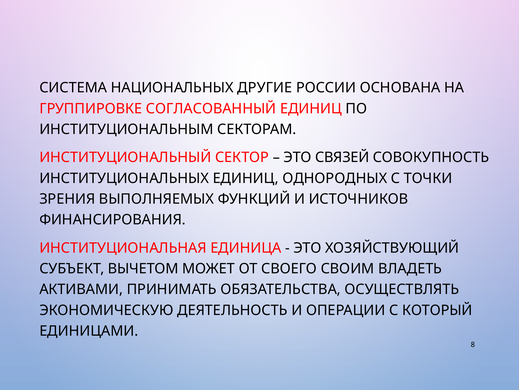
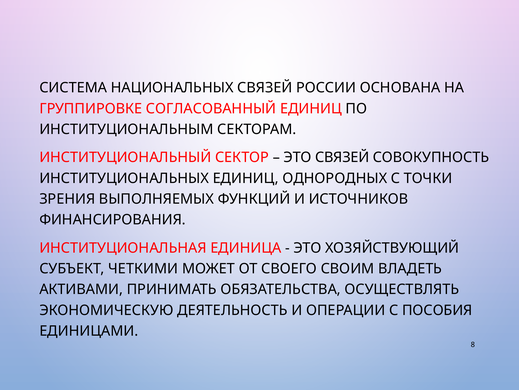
НАЦИОНАЛЬНЫХ ДРУГИЕ: ДРУГИЕ -> СВЯЗЕЙ
ВЫЧЕТОМ: ВЫЧЕТОМ -> ЧЕТКИМИ
КОТОРЫЙ: КОТОРЫЙ -> ПОСОБИЯ
